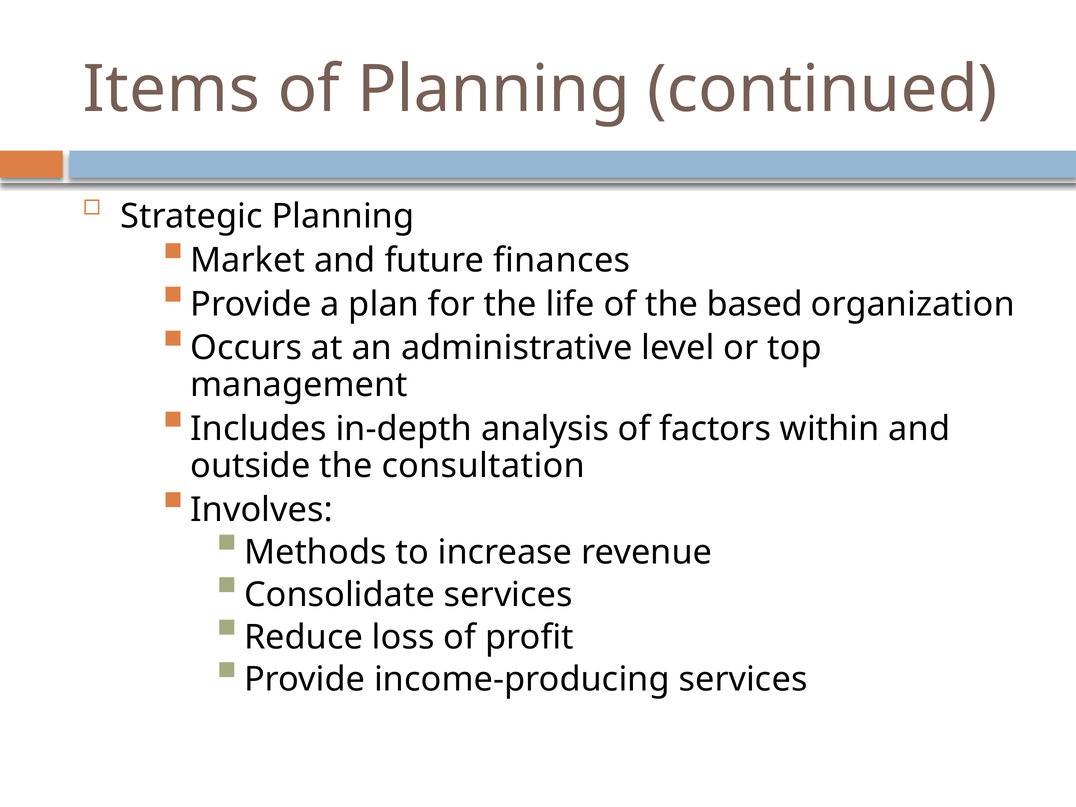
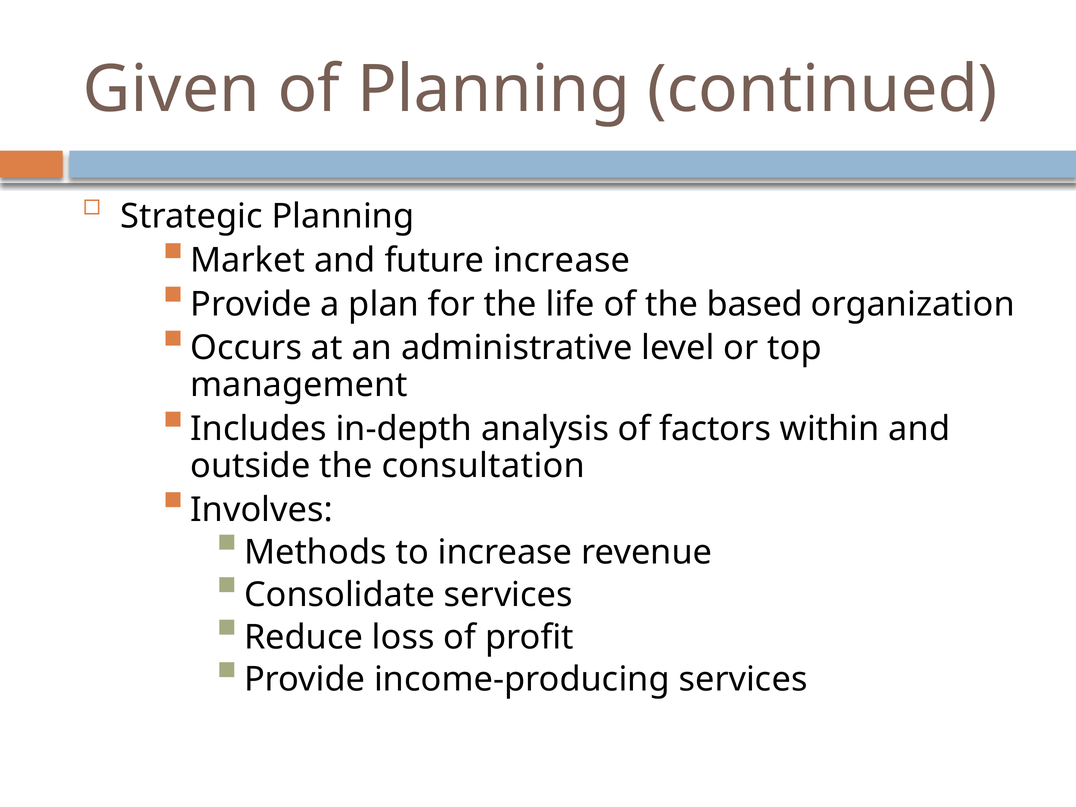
Items: Items -> Given
future finances: finances -> increase
